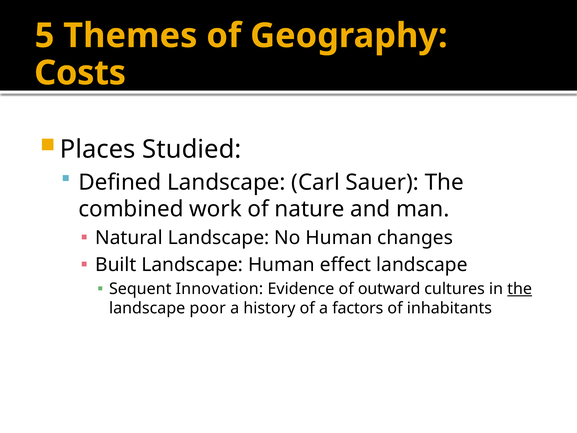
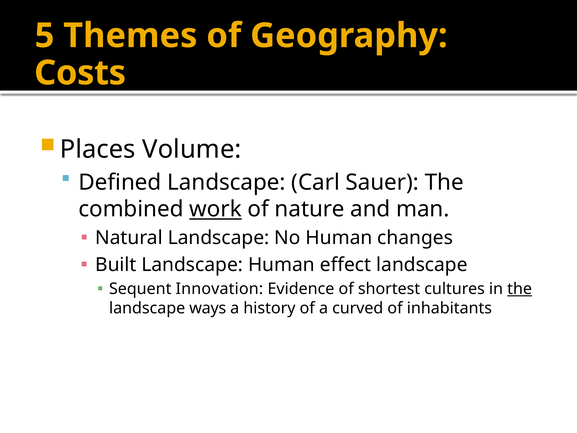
Studied: Studied -> Volume
work underline: none -> present
outward: outward -> shortest
poor: poor -> ways
factors: factors -> curved
